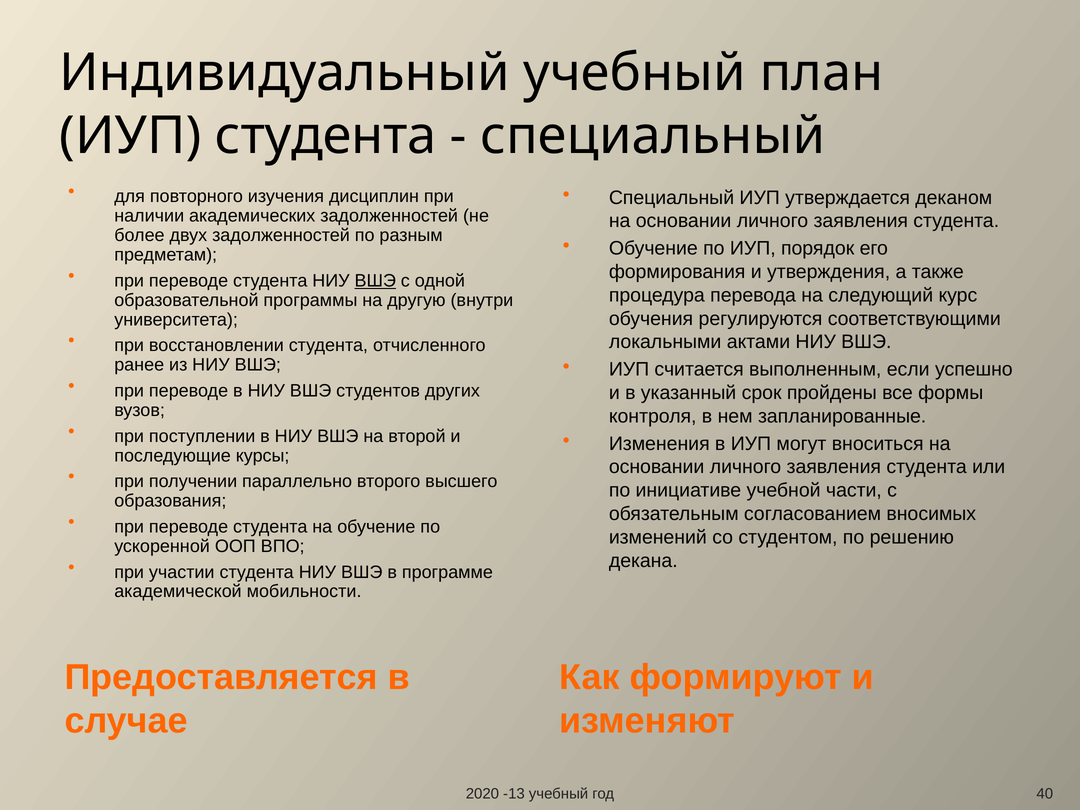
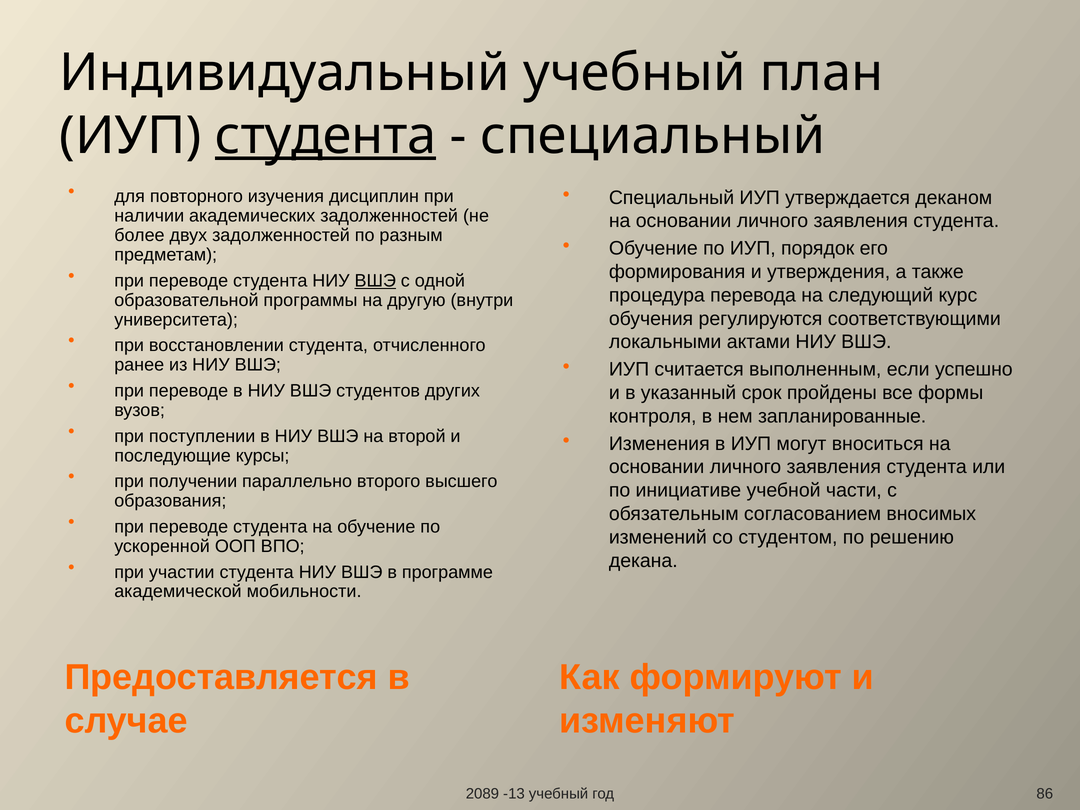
студента at (326, 136) underline: none -> present
2020: 2020 -> 2089
40: 40 -> 86
